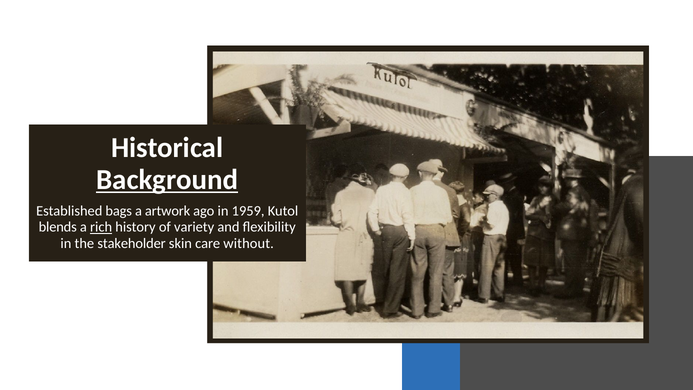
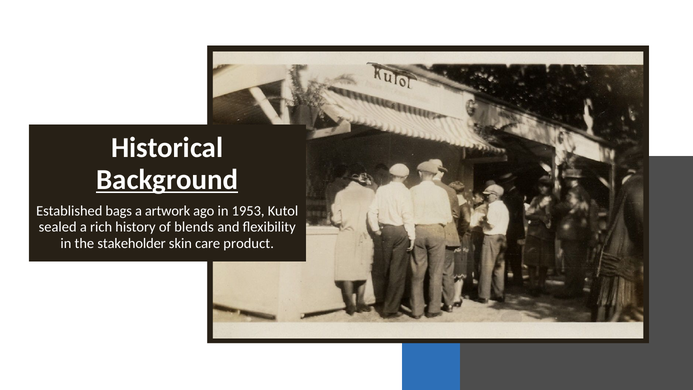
1959: 1959 -> 1953
blends: blends -> sealed
rich underline: present -> none
variety: variety -> blends
without: without -> product
